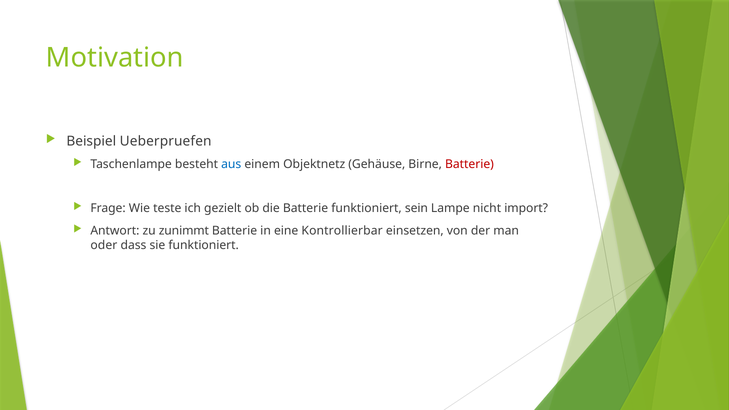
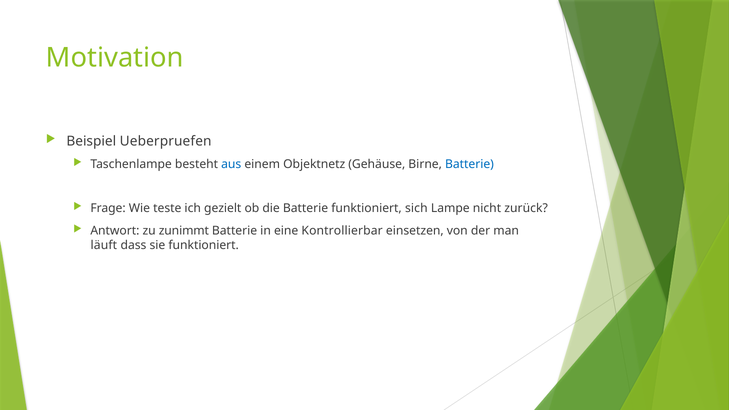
Batterie at (469, 164) colour: red -> blue
sein: sein -> sich
import: import -> zurück
oder: oder -> läuft
